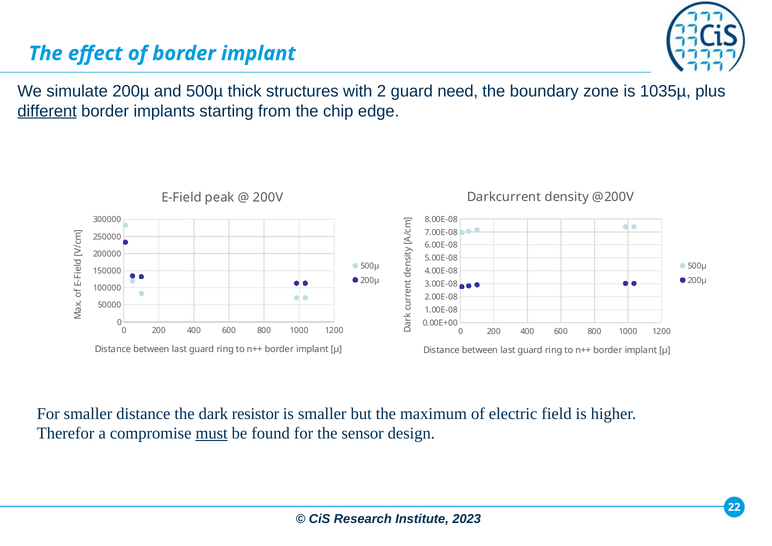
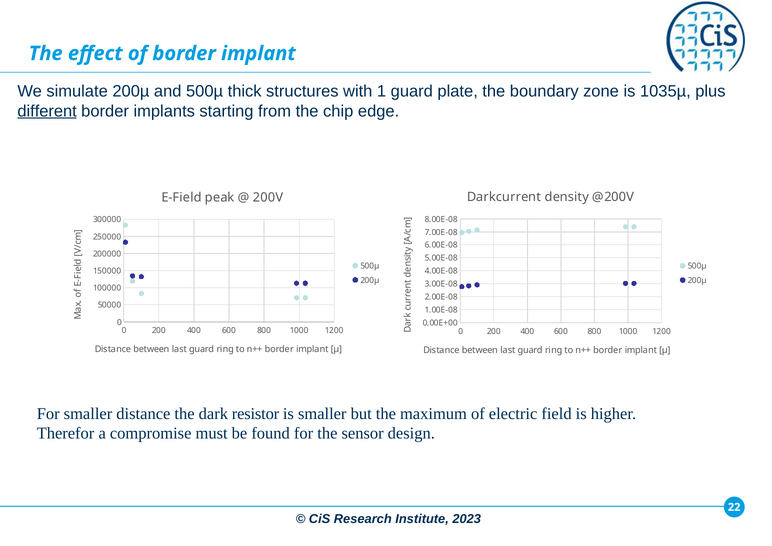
2: 2 -> 1
need: need -> plate
must underline: present -> none
